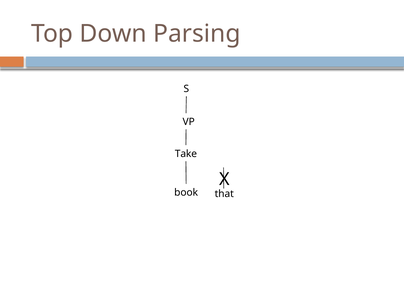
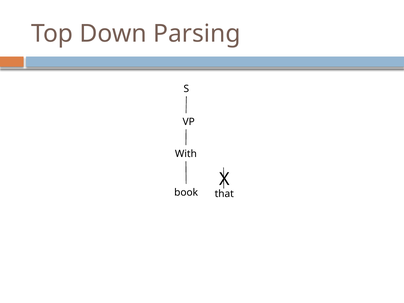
Take: Take -> With
